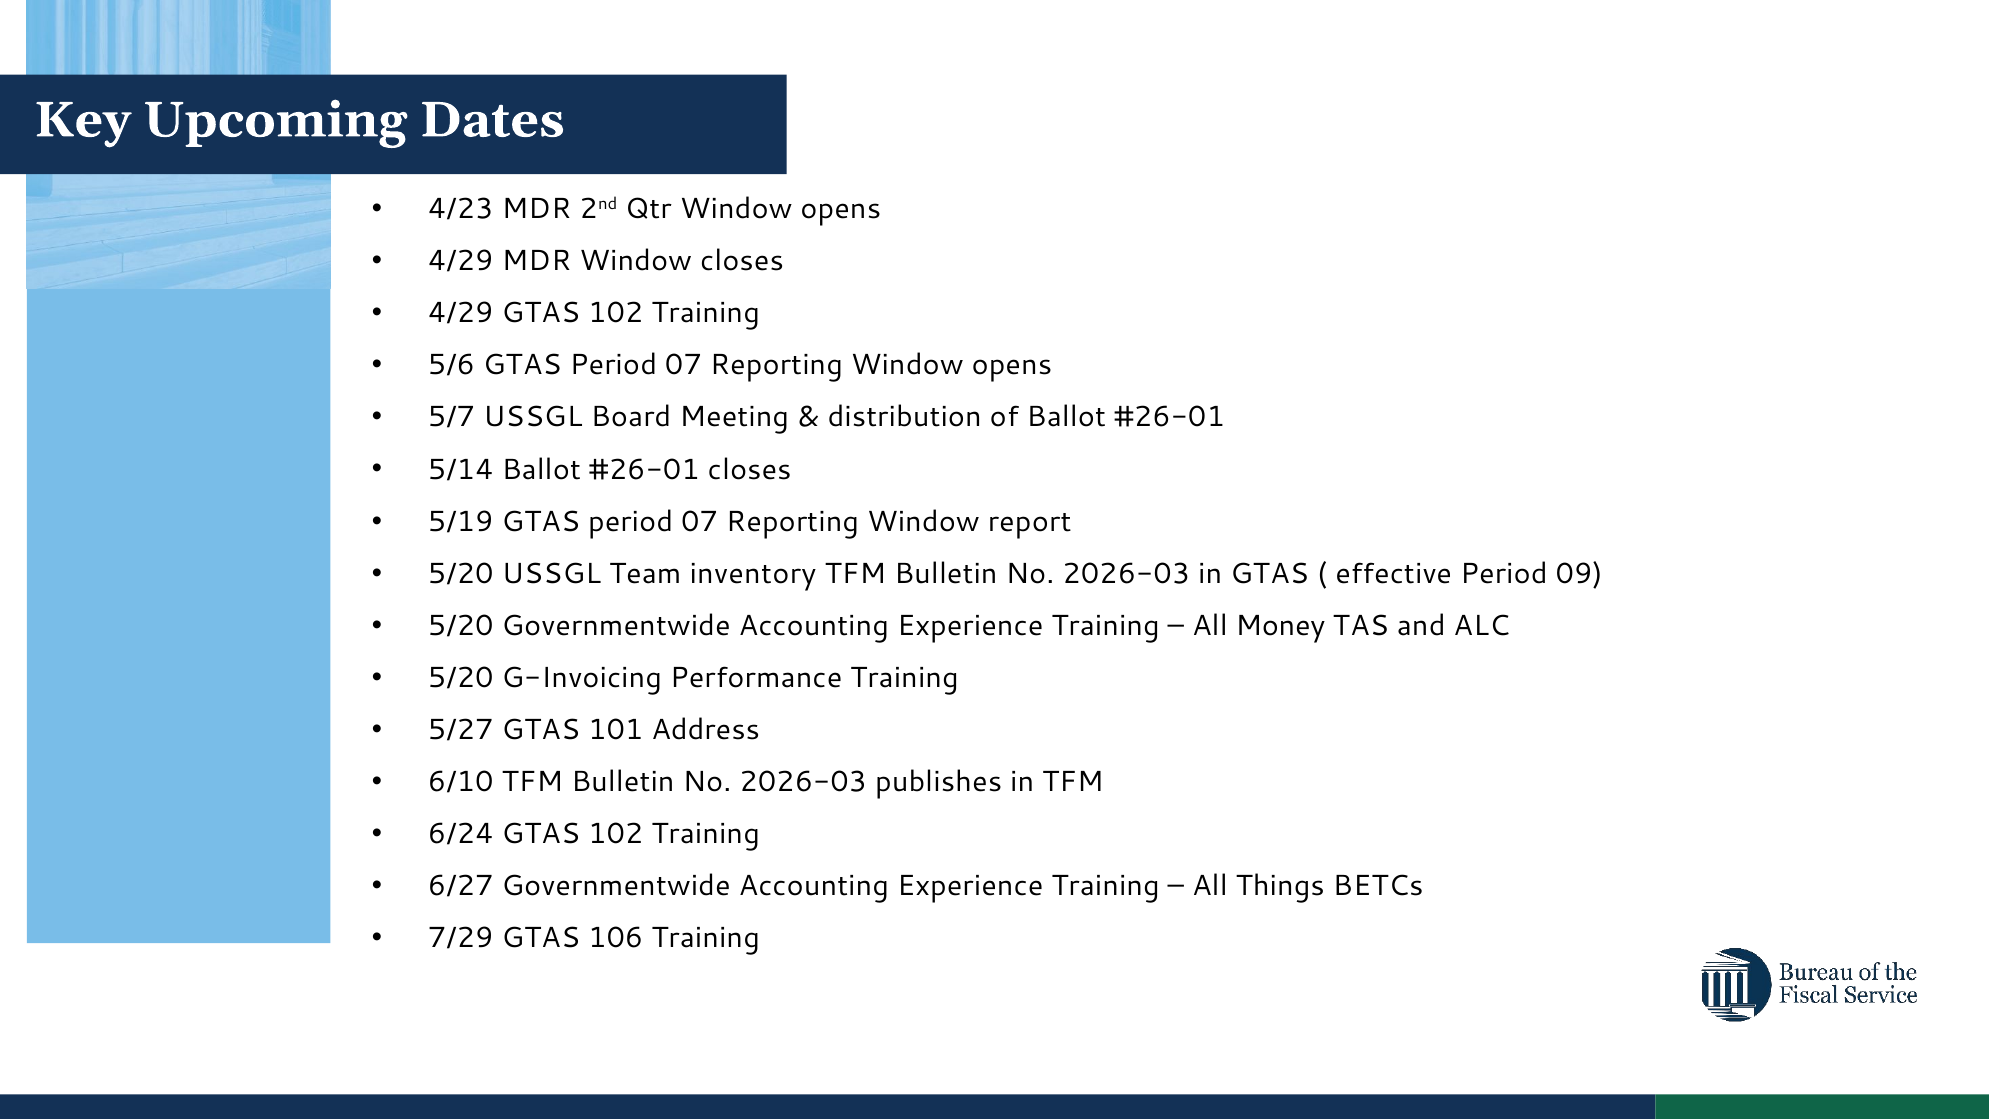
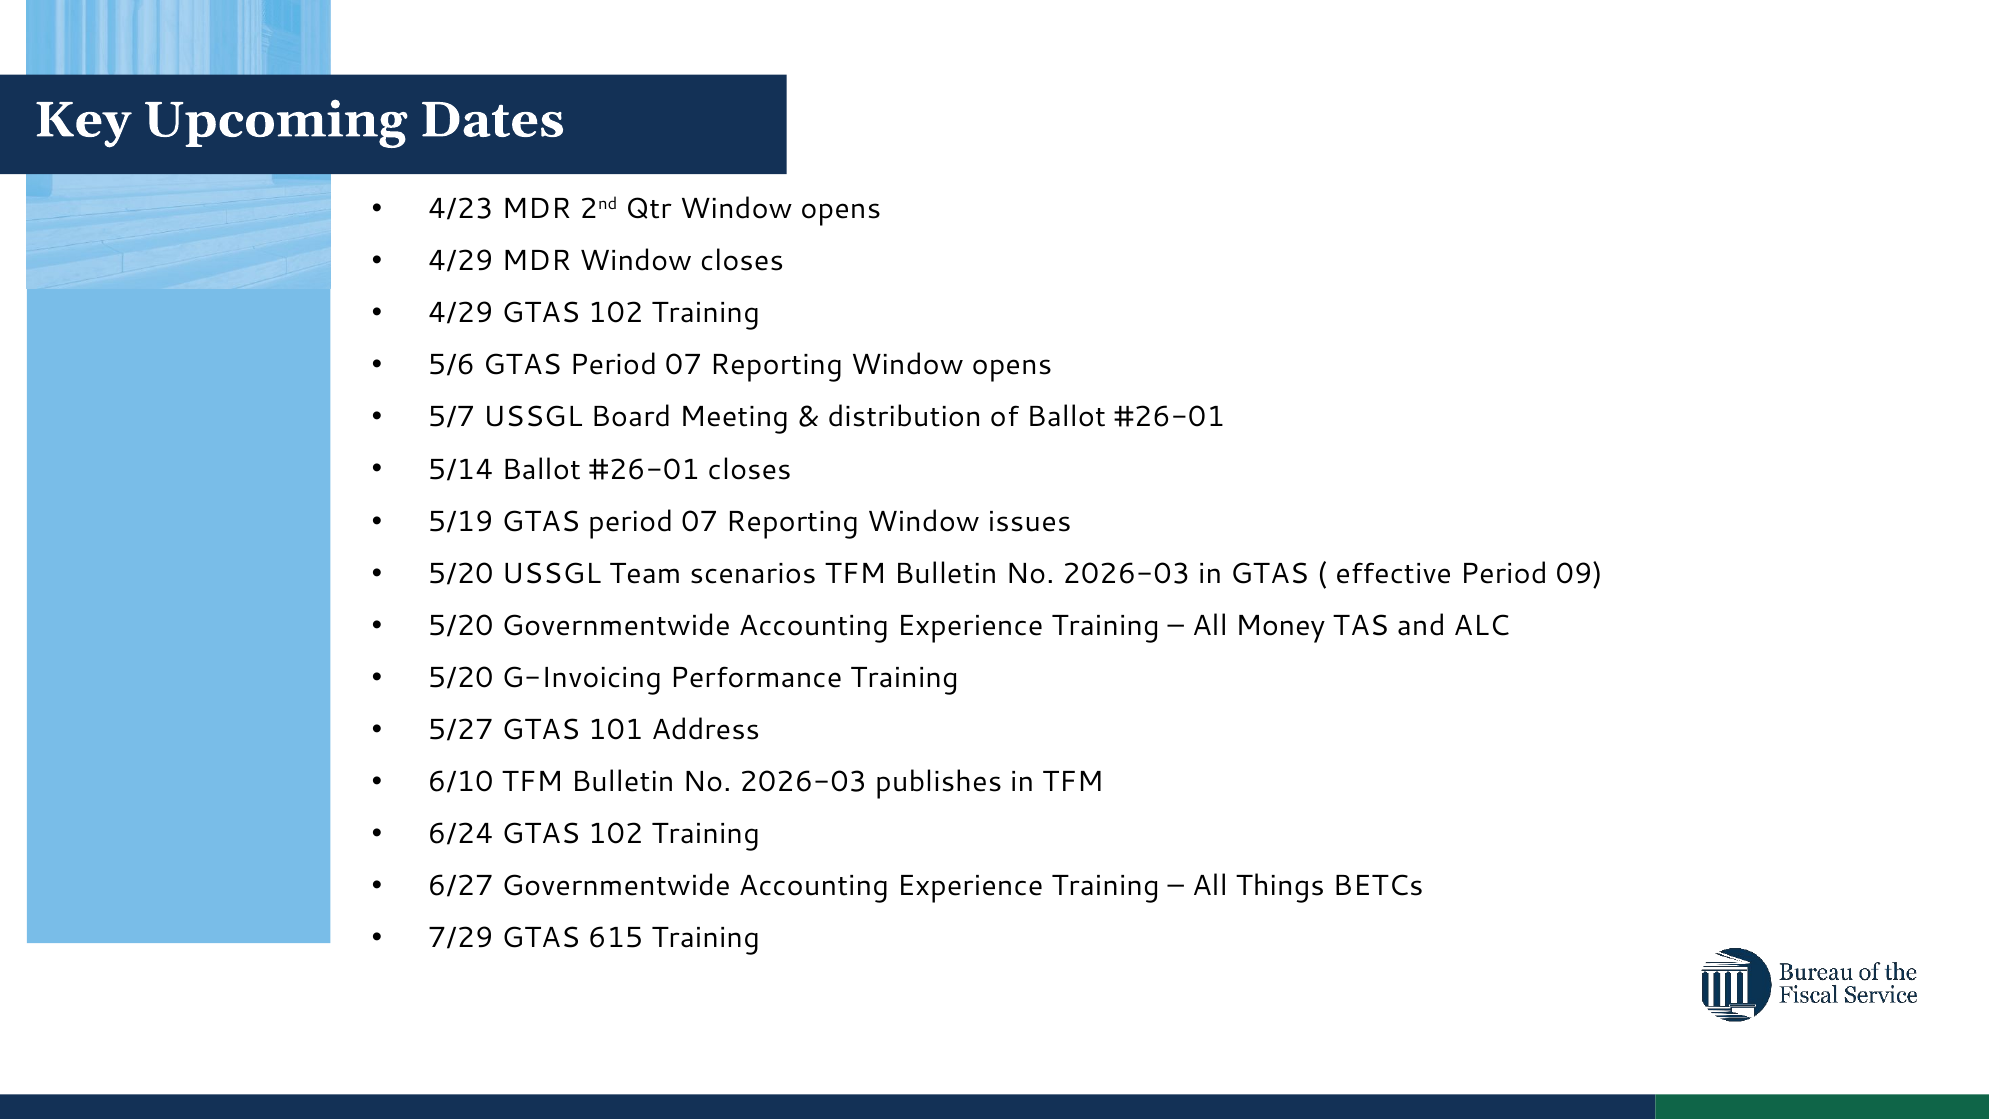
report: report -> issues
inventory: inventory -> scenarios
106: 106 -> 615
